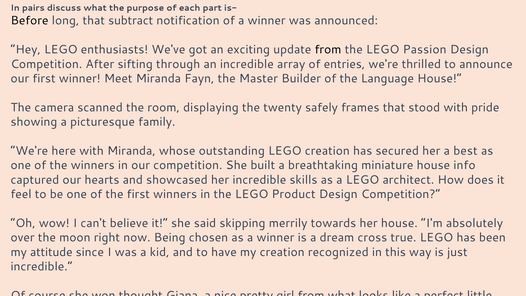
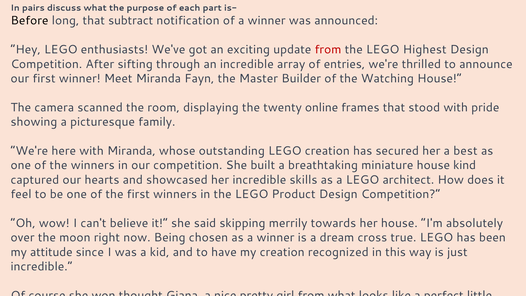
from at (328, 50) colour: black -> red
Passion: Passion -> Highest
Language: Language -> Watching
safely: safely -> online
info: info -> kind
